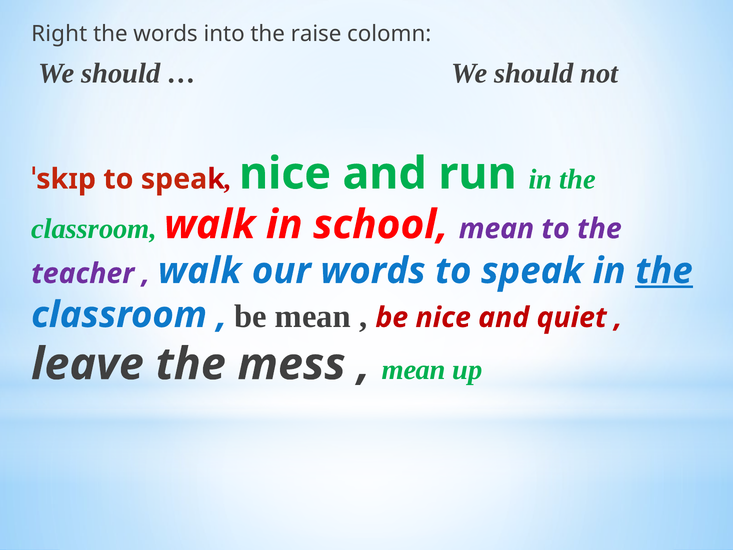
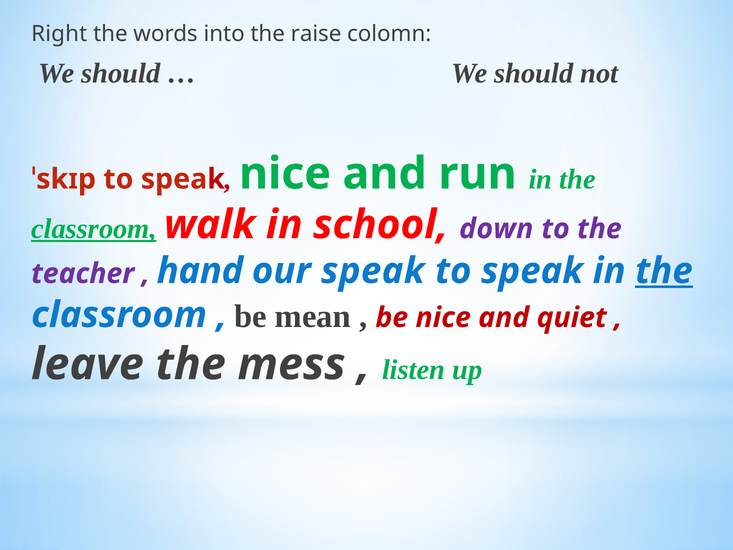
classroom at (94, 229) underline: none -> present
school mean: mean -> down
walk at (200, 271): walk -> hand
our words: words -> speak
mean at (414, 370): mean -> listen
